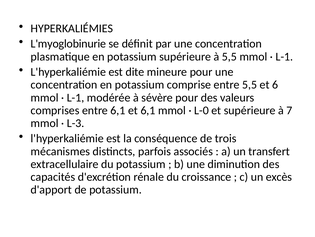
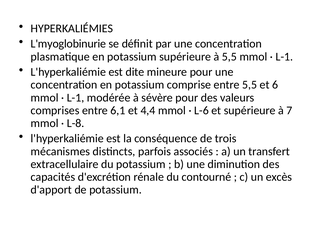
et 6,1: 6,1 -> 4,4
L-0: L-0 -> L-6
L-3: L-3 -> L-8
croissance: croissance -> contourné
